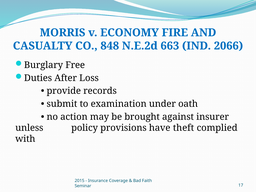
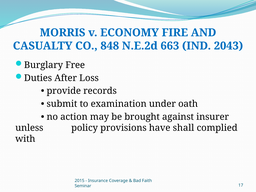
2066: 2066 -> 2043
theft: theft -> shall
